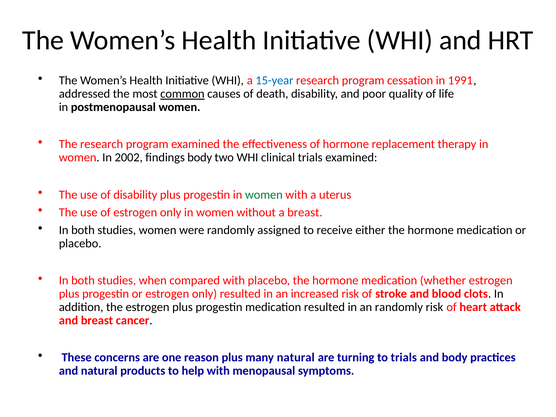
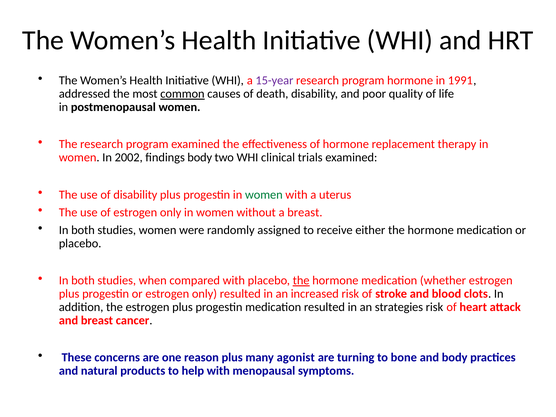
15-year colour: blue -> purple
program cessation: cessation -> hormone
the at (301, 281) underline: none -> present
an randomly: randomly -> strategies
many natural: natural -> agonist
to trials: trials -> bone
